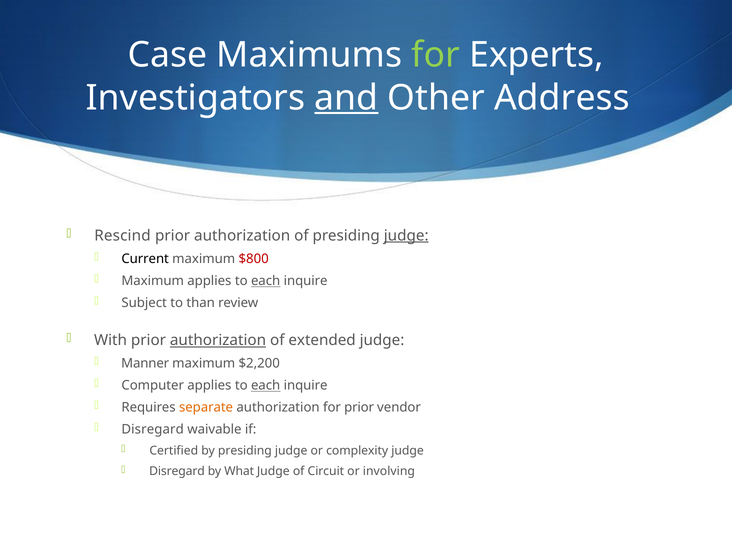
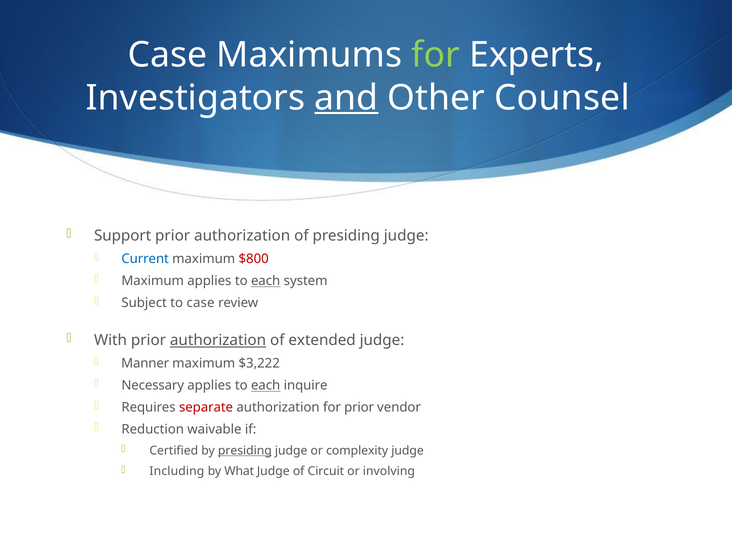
Address: Address -> Counsel
Rescind: Rescind -> Support
judge at (406, 236) underline: present -> none
Current colour: black -> blue
inquire at (306, 281): inquire -> system
to than: than -> case
$2,200: $2,200 -> $3,222
Computer: Computer -> Necessary
separate colour: orange -> red
Disregard at (153, 429): Disregard -> Reduction
presiding at (245, 451) underline: none -> present
Disregard at (177, 471): Disregard -> Including
